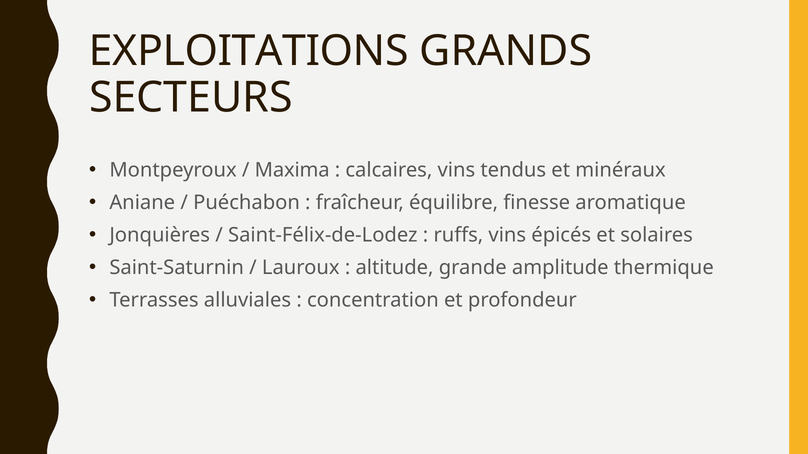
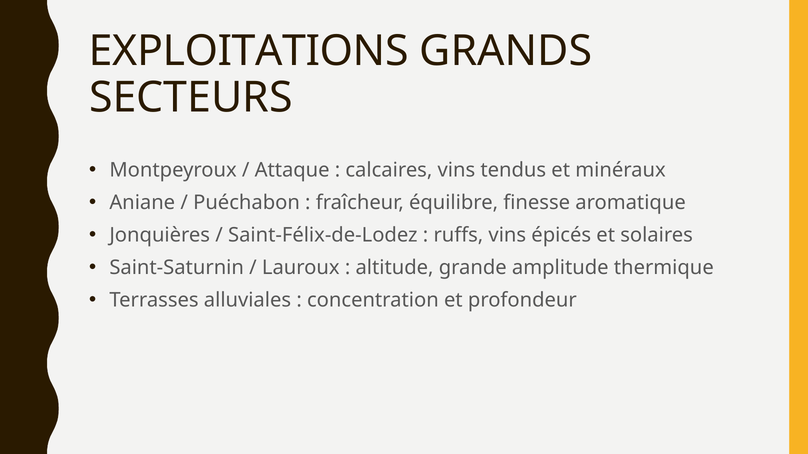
Maxima: Maxima -> Attaque
